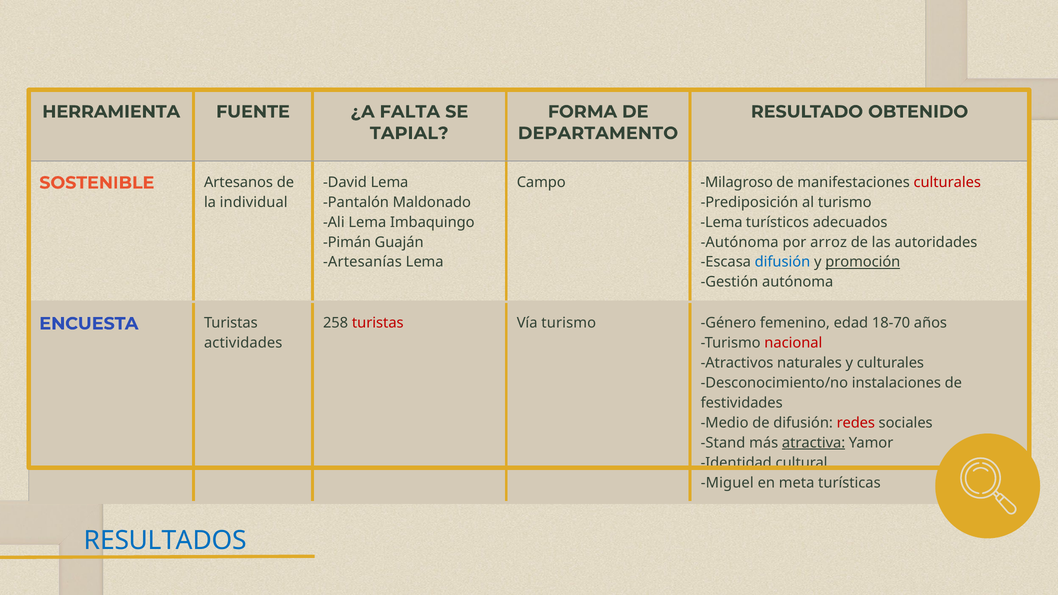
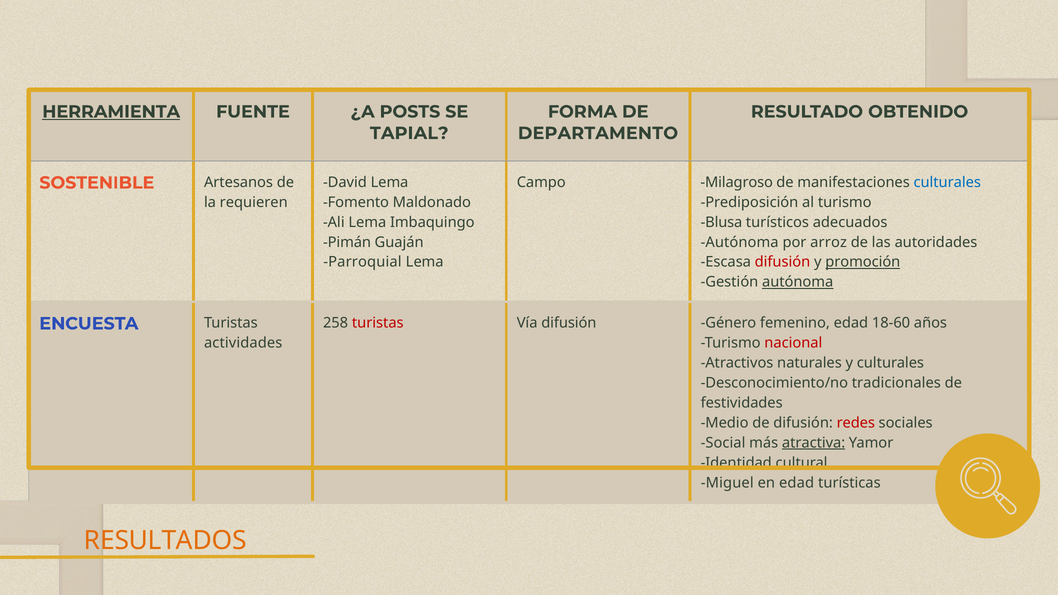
HERRAMIENTA underline: none -> present
FALTA: FALTA -> POSTS
culturales at (947, 182) colour: red -> blue
individual: individual -> requieren
Pantalón: Pantalón -> Fomento
Lema at (721, 222): Lema -> Blusa
Artesanías: Artesanías -> Parroquial
difusión at (782, 262) colour: blue -> red
autónoma at (798, 282) underline: none -> present
Vía turismo: turismo -> difusión
18-70: 18-70 -> 18-60
instalaciones: instalaciones -> tradicionales
Stand: Stand -> Social
en meta: meta -> edad
RESULTADOS colour: blue -> orange
